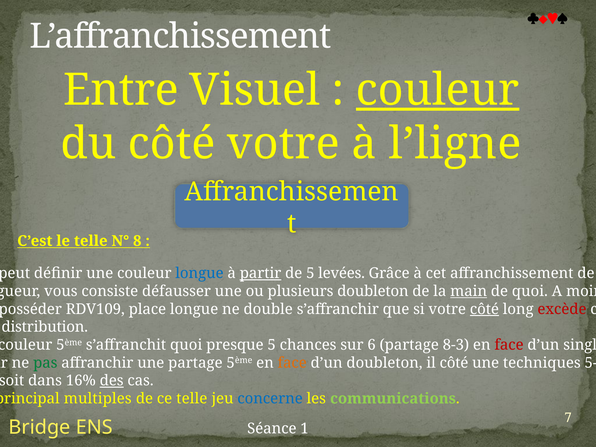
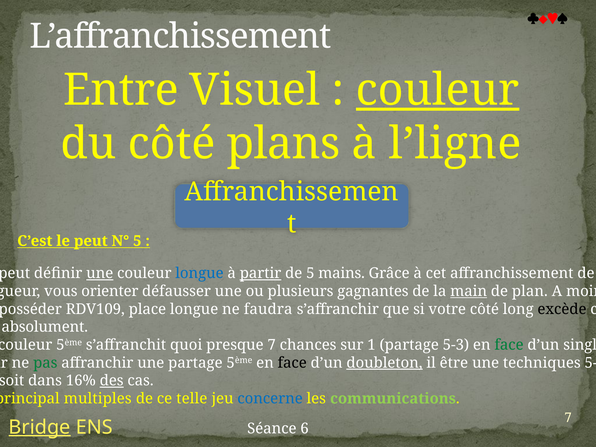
côté votre: votre -> plans
le telle: telle -> peut
N° 8: 8 -> 5
une at (100, 273) underline: none -> present
levées: levées -> mains
consiste: consiste -> orienter
plusieurs doubleton: doubleton -> gagnantes
de quoi: quoi -> plan
double: double -> faudra
côté at (484, 309) underline: present -> none
excède colour: red -> black
distribution: distribution -> absolument
presque 5: 5 -> 7
6: 6 -> 1
8-3: 8-3 -> 5-3
face at (509, 345) colour: red -> green
face at (292, 363) colour: orange -> black
doubleton at (384, 363) underline: none -> present
il côté: côté -> être
Bridge underline: none -> present
1: 1 -> 6
